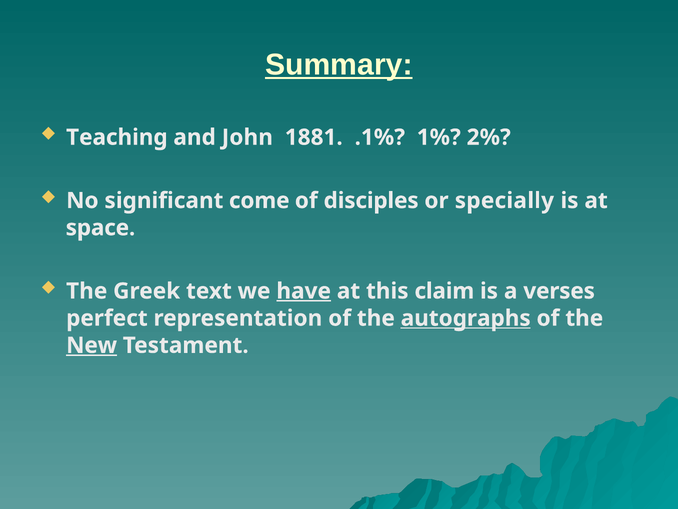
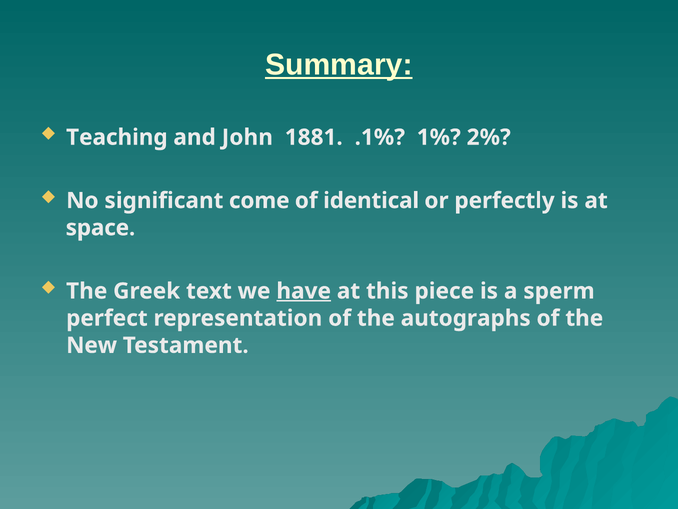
disciples: disciples -> identical
specially: specially -> perfectly
claim: claim -> piece
verses: verses -> sperm
autographs underline: present -> none
New underline: present -> none
